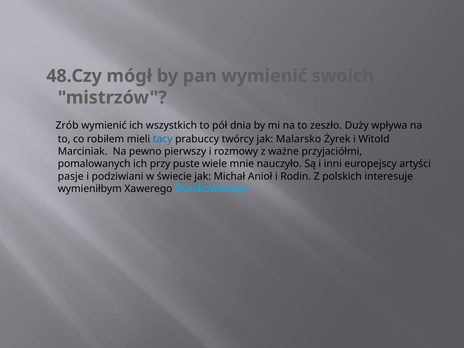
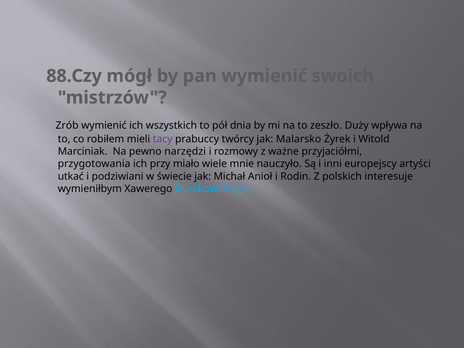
48.Czy: 48.Czy -> 88.Czy
tacy colour: blue -> purple
pierwszy: pierwszy -> narzędzi
pomalowanych: pomalowanych -> przygotowania
puste: puste -> miało
pasje: pasje -> utkać
